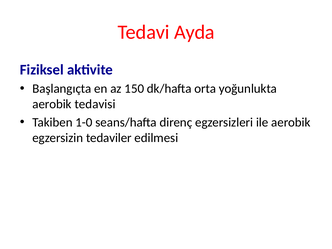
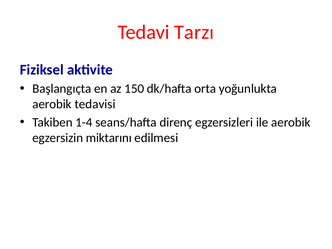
Ayda: Ayda -> Tarzı
1-0: 1-0 -> 1-4
tedaviler: tedaviler -> miktarını
